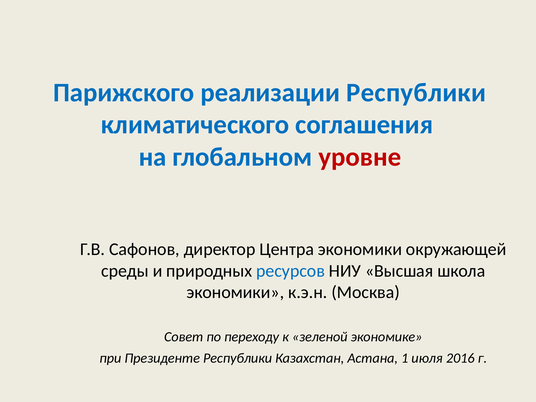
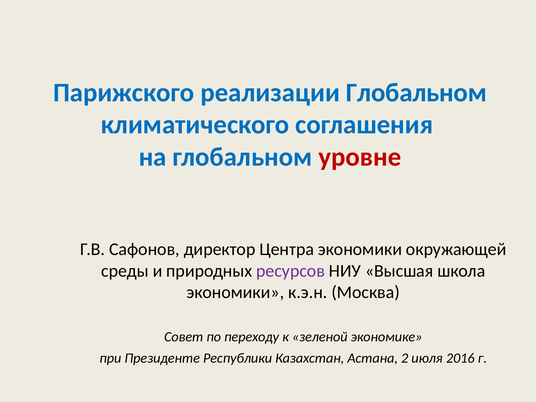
реализации Республики: Республики -> Глобальном
ресурсов colour: blue -> purple
1: 1 -> 2
